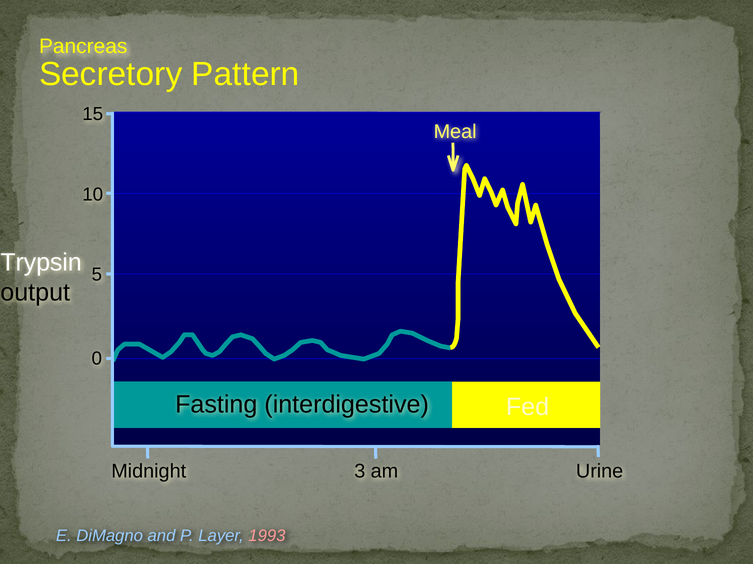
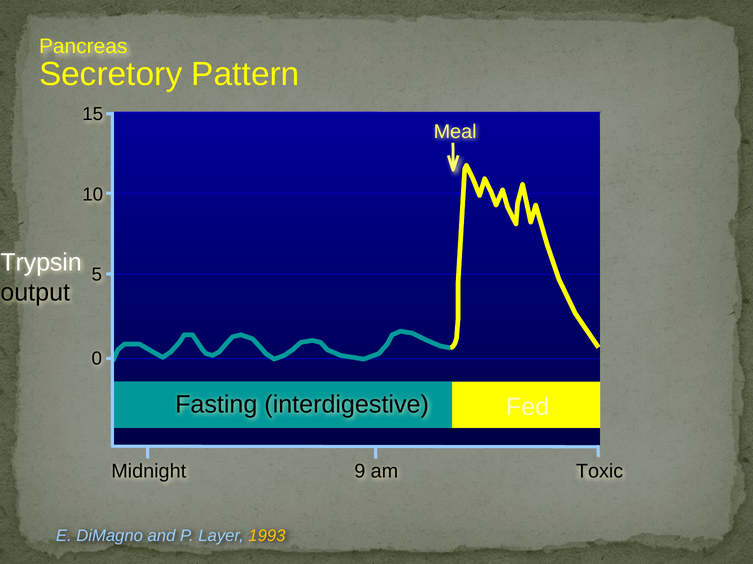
3: 3 -> 9
Urine: Urine -> Toxic
1993 colour: pink -> yellow
